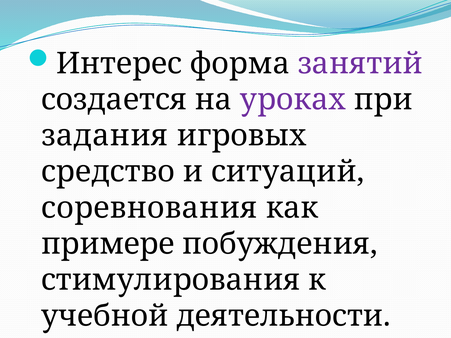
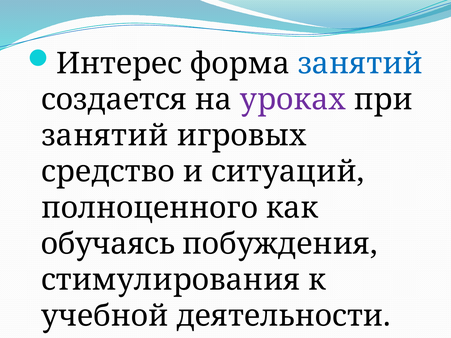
занятий at (360, 64) colour: purple -> blue
задания at (105, 136): задания -> занятий
соревнования: соревнования -> полноценного
примере: примере -> обучаясь
